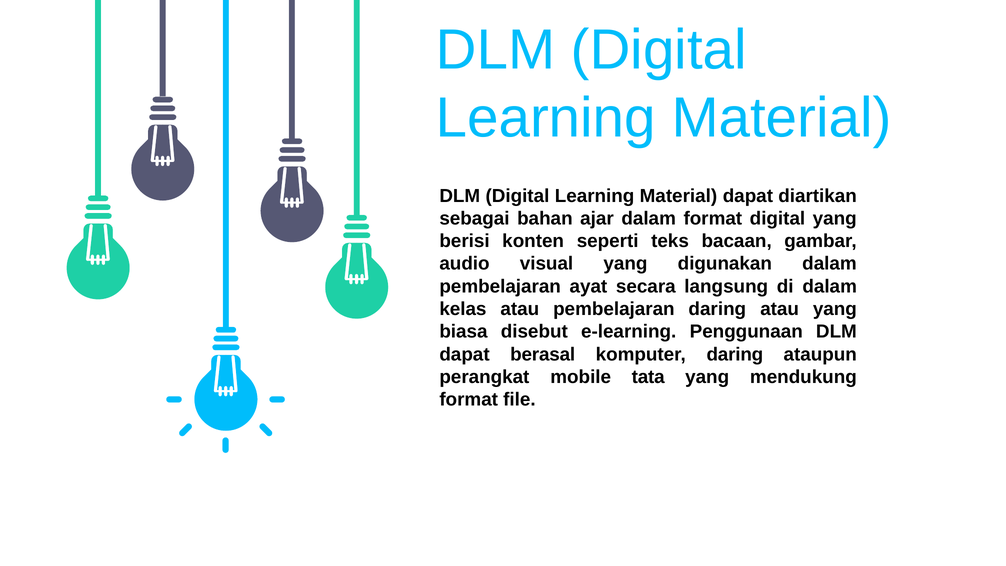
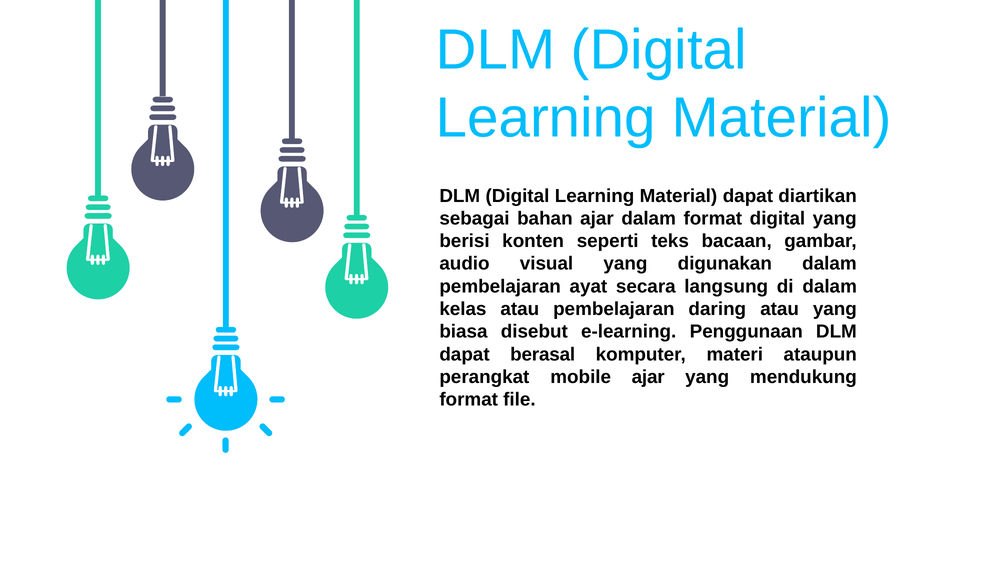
komputer daring: daring -> materi
mobile tata: tata -> ajar
